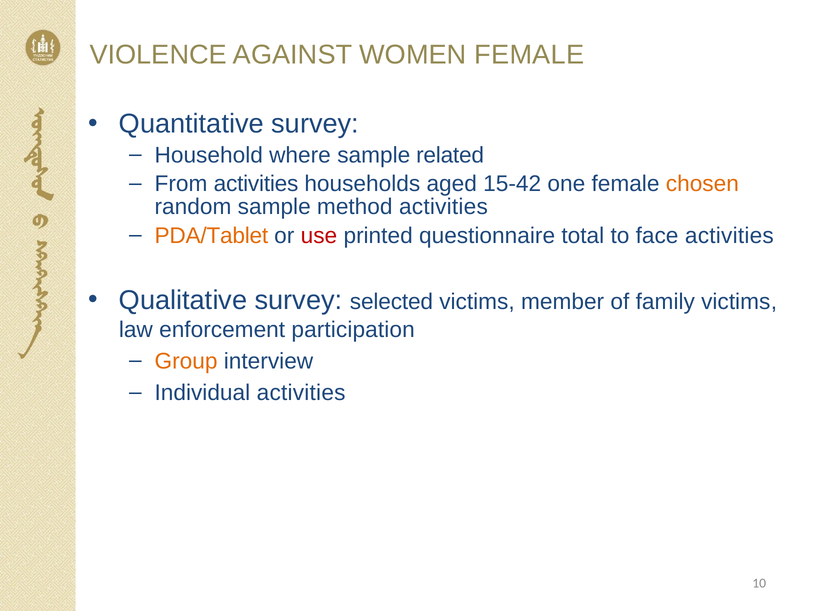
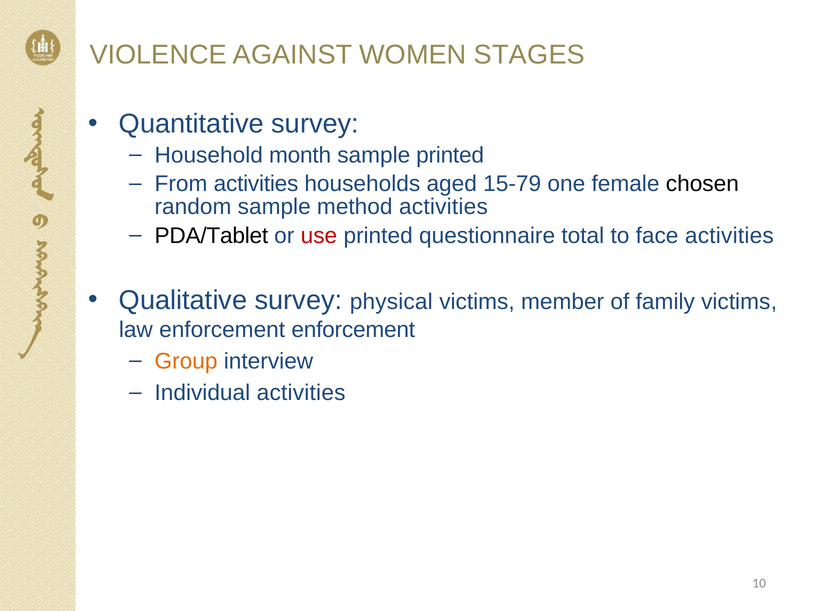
WOMEN FEMALE: FEMALE -> STAGES
where: where -> month
sample related: related -> printed
15-42: 15-42 -> 15-79
chosen colour: orange -> black
PDA/Tablet colour: orange -> black
selected: selected -> physical
enforcement participation: participation -> enforcement
